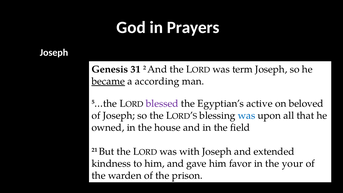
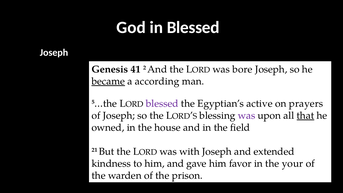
in Prayers: Prayers -> Blessed
31: 31 -> 41
term: term -> bore
beloved: beloved -> prayers
was at (247, 116) colour: blue -> purple
that underline: none -> present
